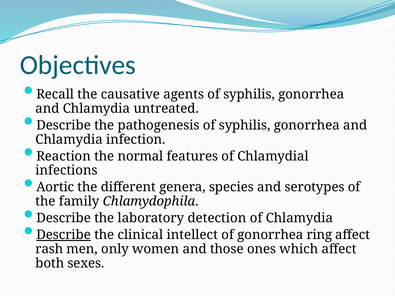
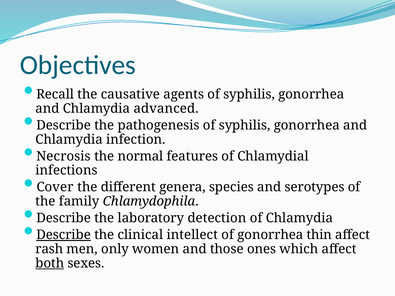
untreated: untreated -> advanced
Reaction: Reaction -> Necrosis
Aortic: Aortic -> Cover
ring: ring -> thin
both underline: none -> present
